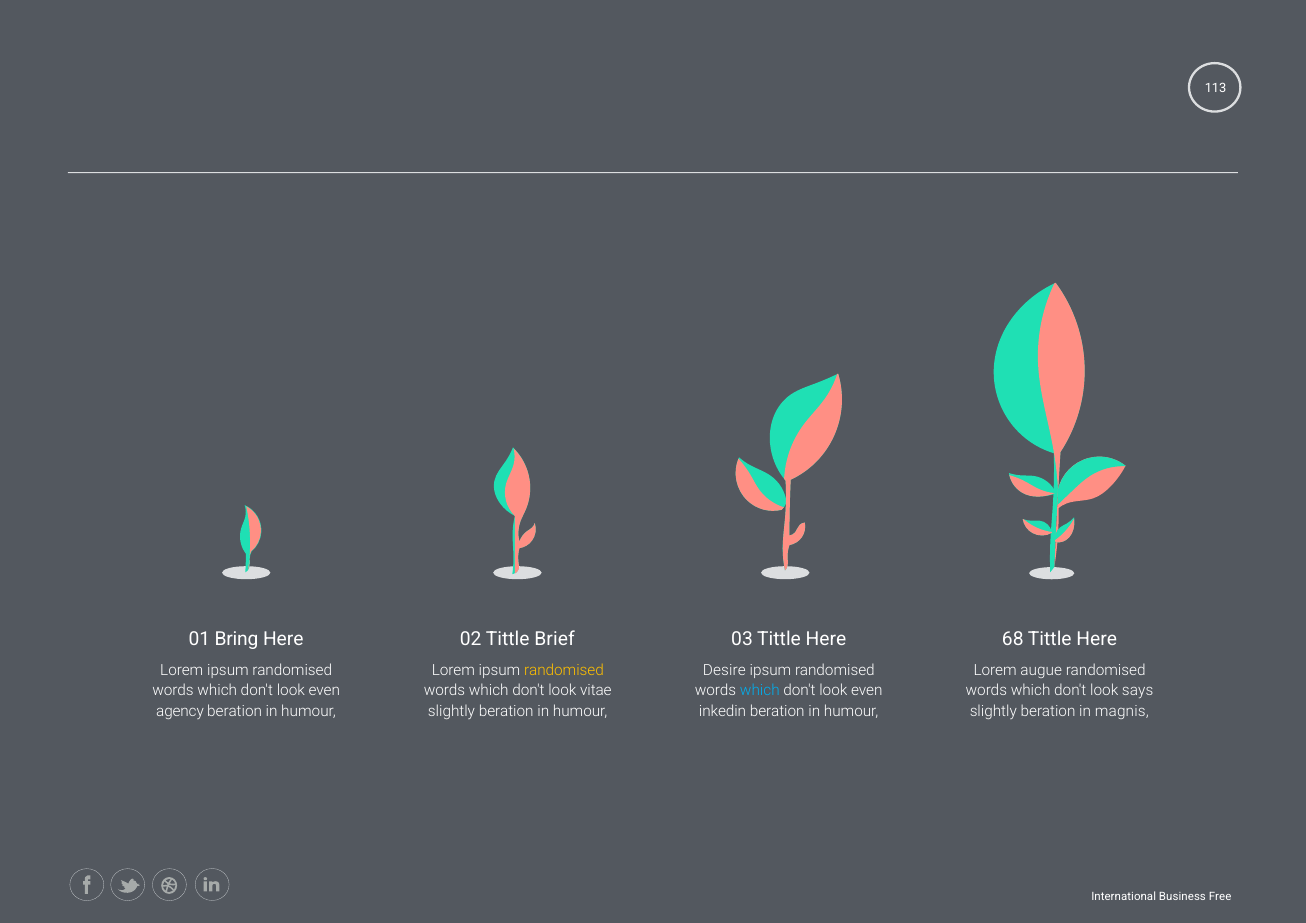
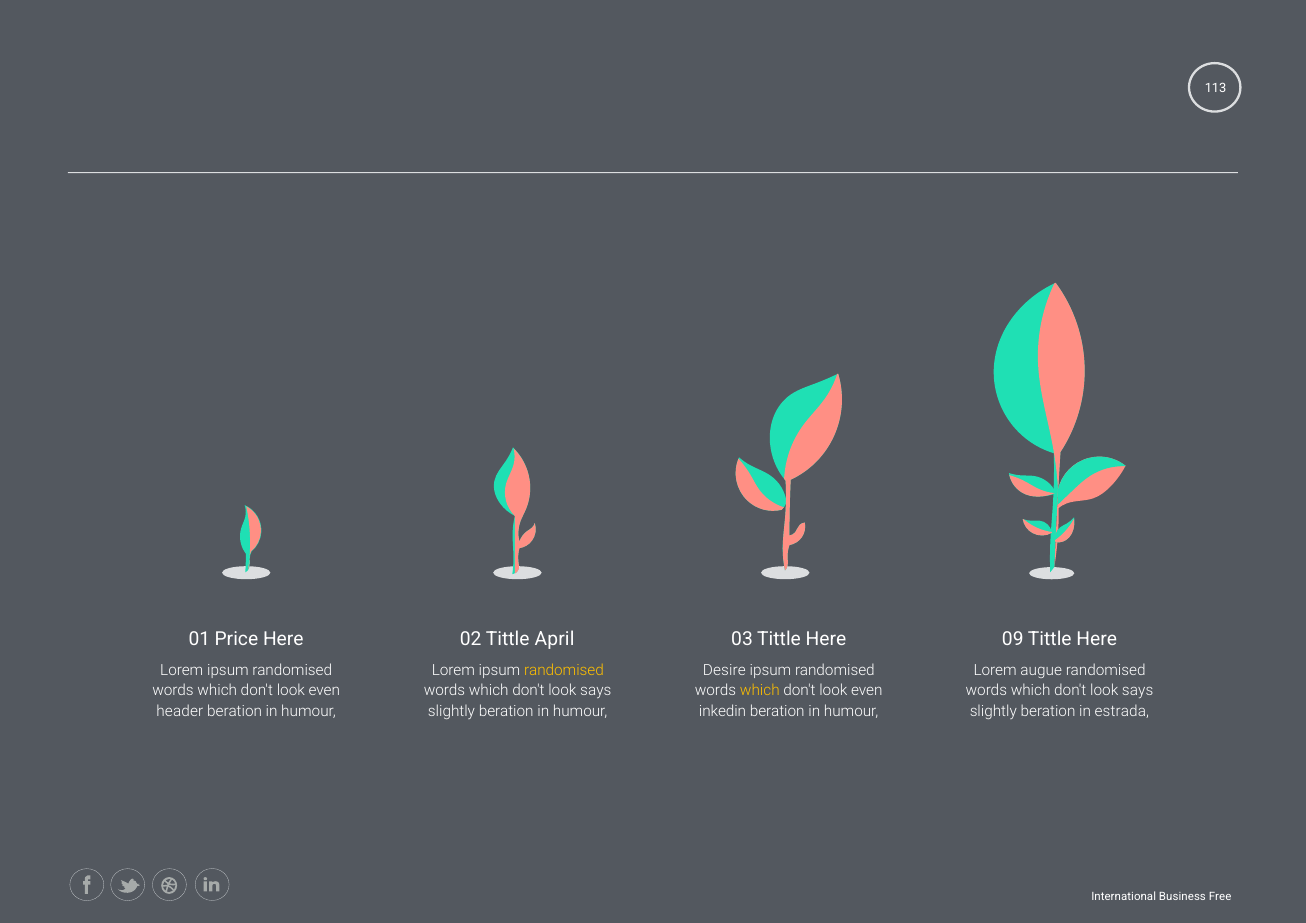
Bring: Bring -> Price
Brief: Brief -> April
68: 68 -> 09
vitae at (596, 691): vitae -> says
which at (760, 691) colour: light blue -> yellow
agency: agency -> header
magnis: magnis -> estrada
